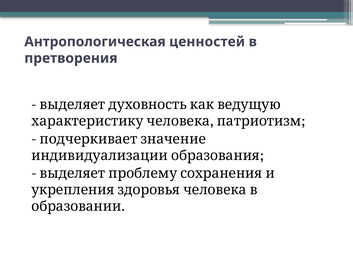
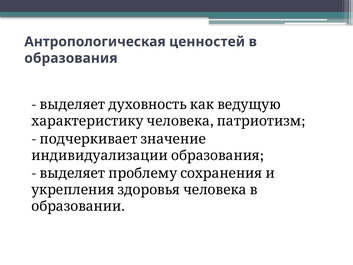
претворения: претворения -> образования
